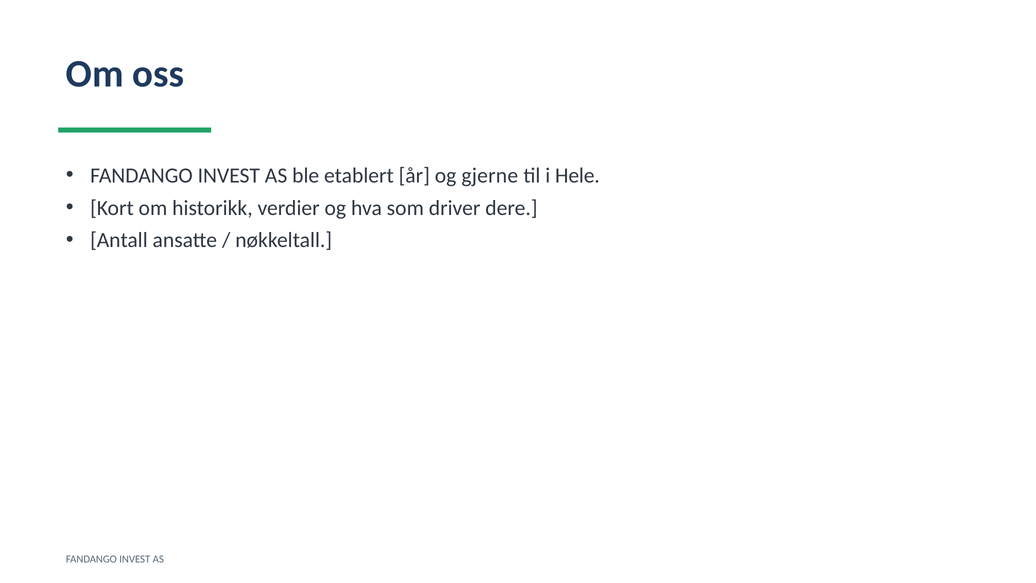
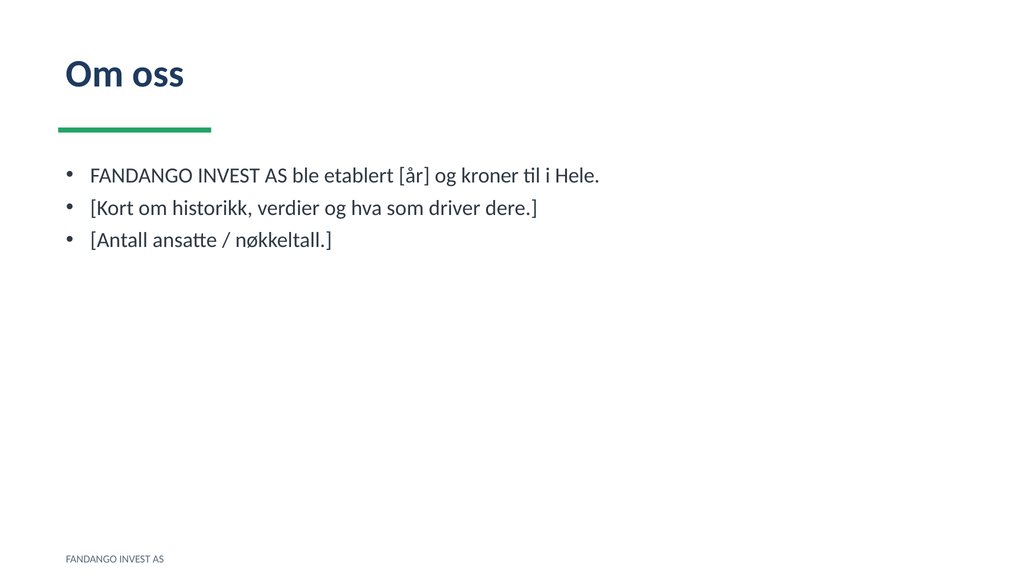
gjerne: gjerne -> kroner
